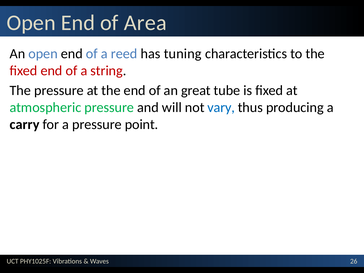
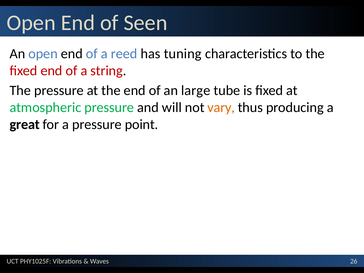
Area: Area -> Seen
great: great -> large
vary colour: blue -> orange
carry: carry -> great
